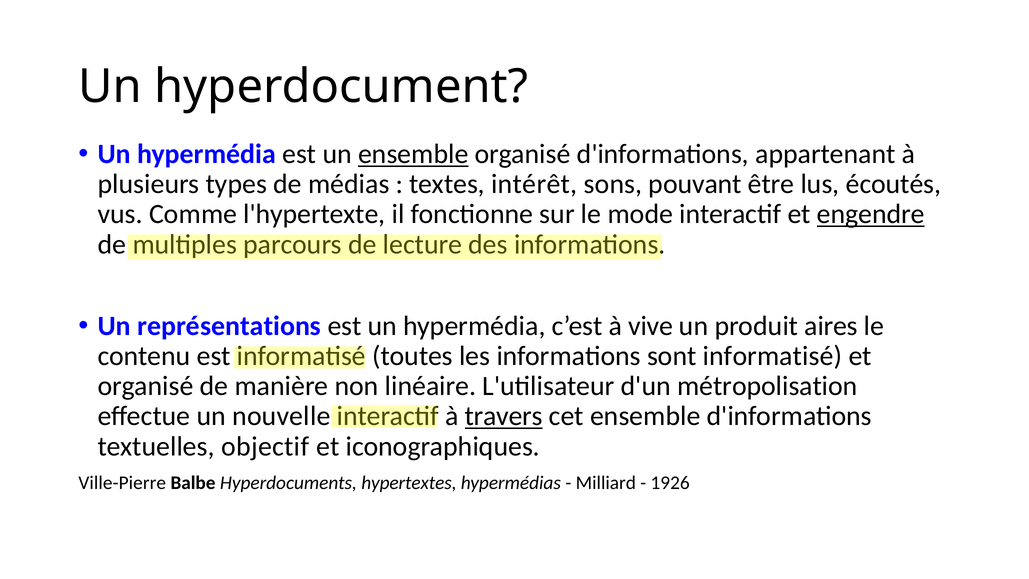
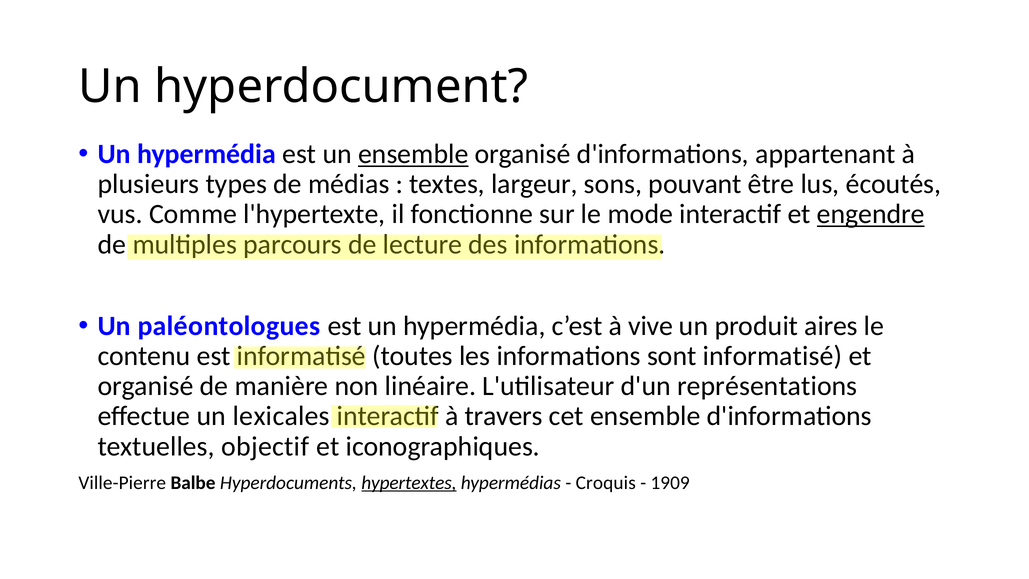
intérêt: intérêt -> largeur
représentations: représentations -> paléontologues
métropolisation: métropolisation -> représentations
nouvelle: nouvelle -> lexicales
travers underline: present -> none
hypertextes underline: none -> present
Milliard: Milliard -> Croquis
1926: 1926 -> 1909
